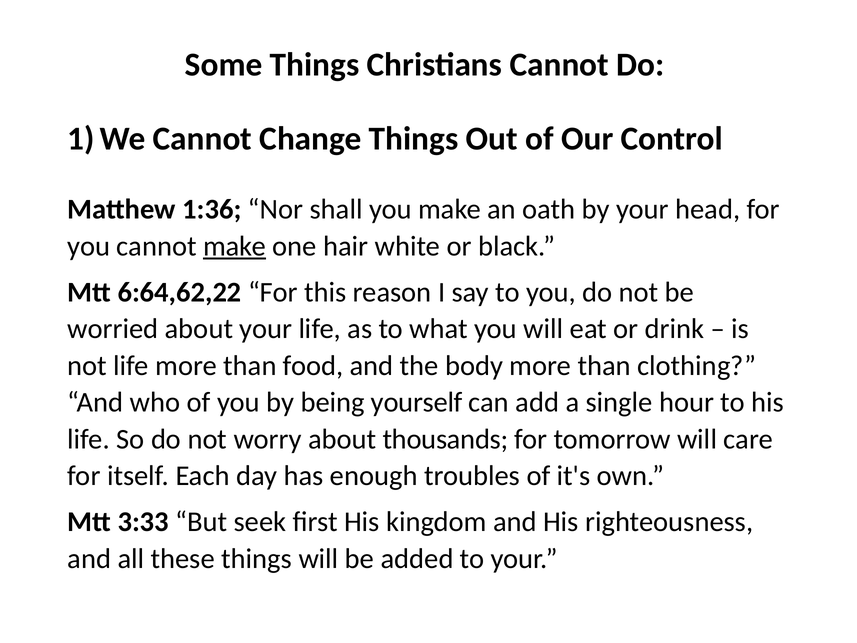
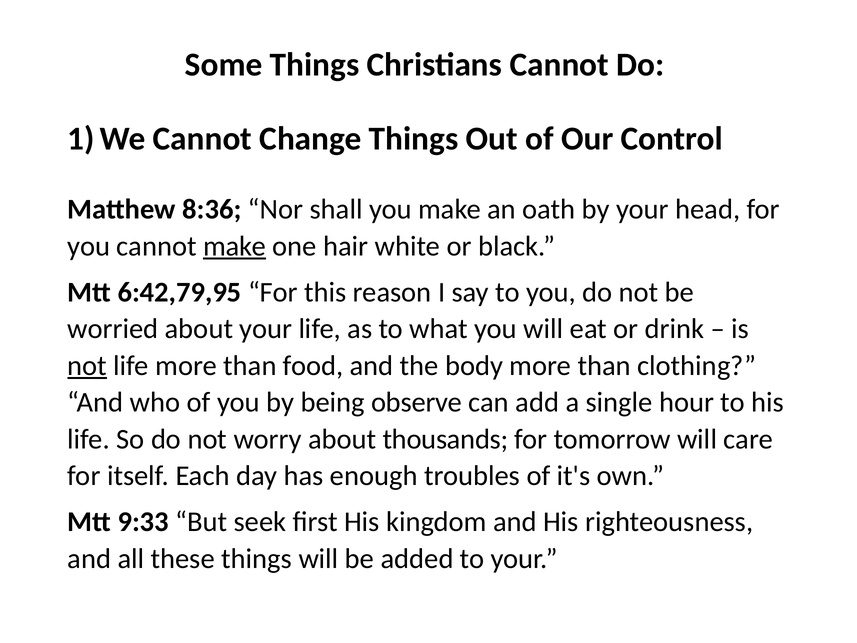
1:36: 1:36 -> 8:36
6:64,62,22: 6:64,62,22 -> 6:42,79,95
not at (87, 366) underline: none -> present
yourself: yourself -> observe
3:33: 3:33 -> 9:33
